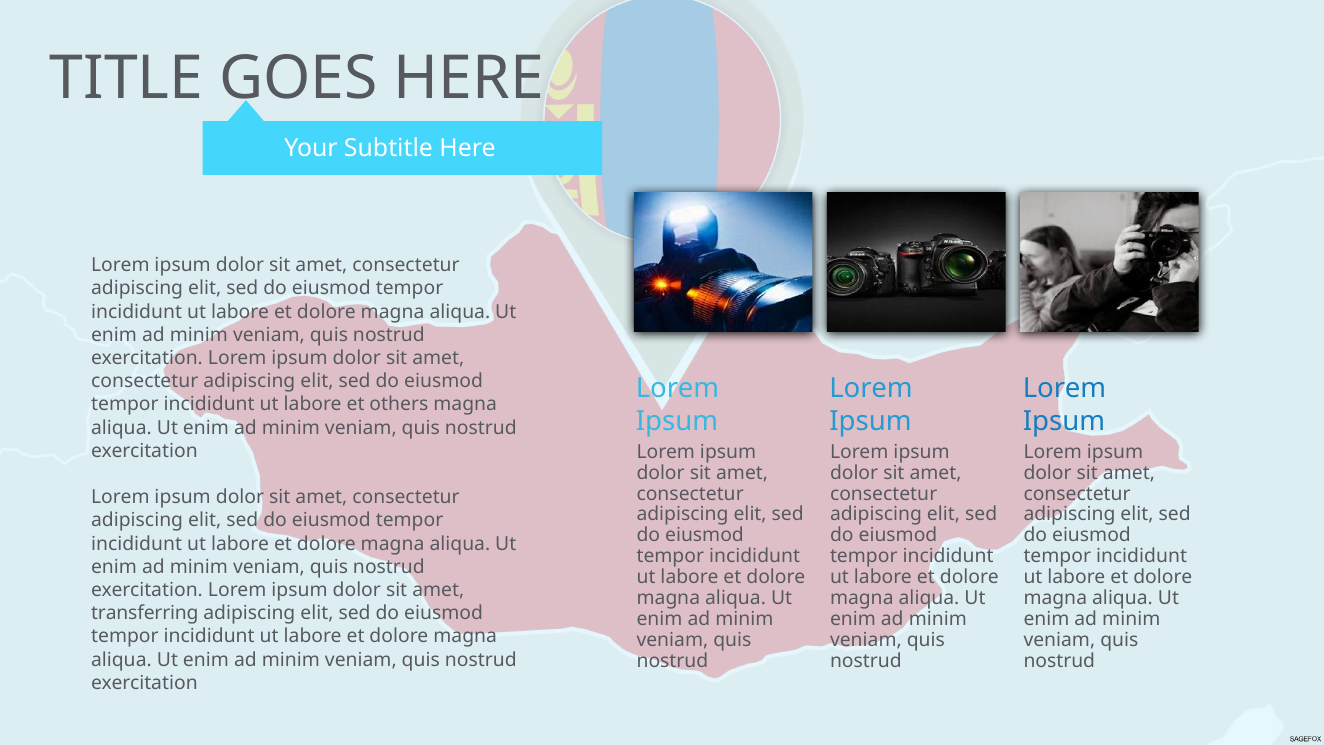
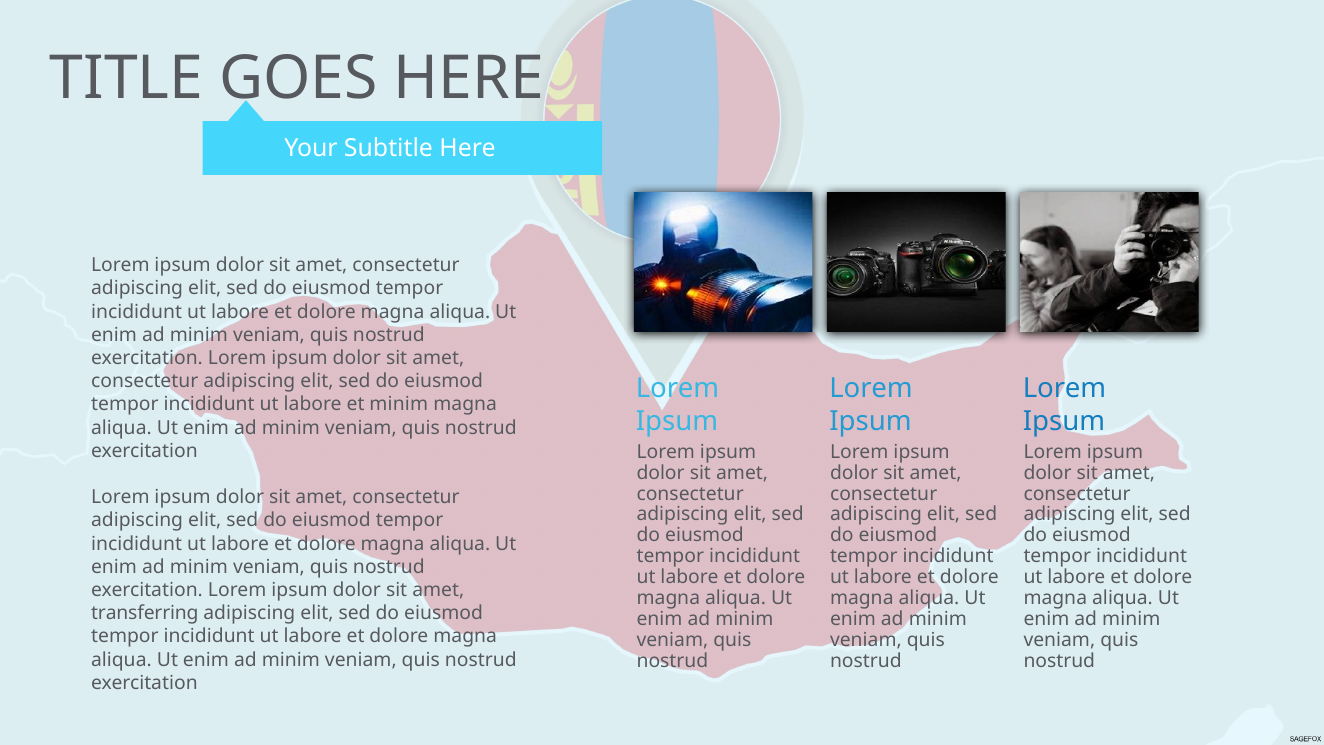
et others: others -> minim
